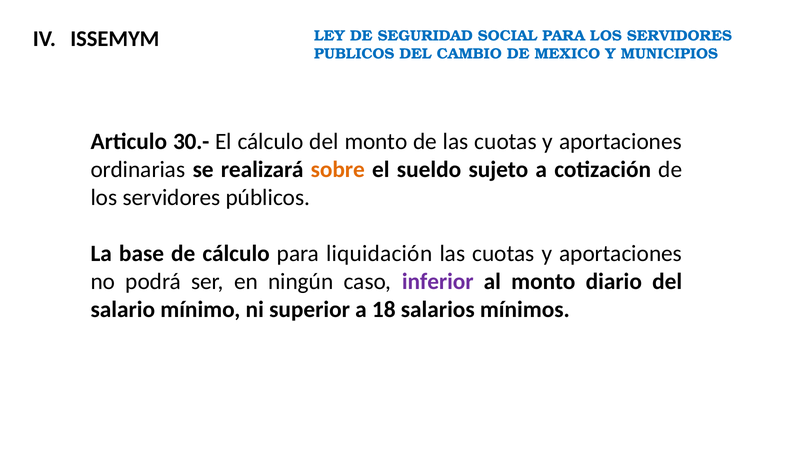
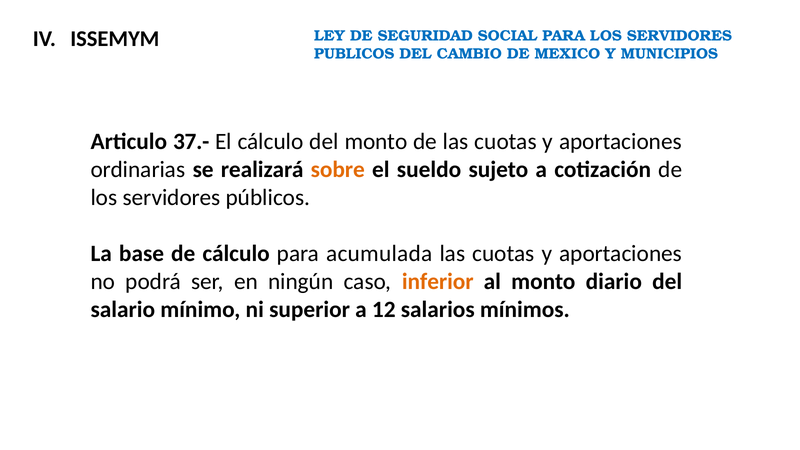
30.-: 30.- -> 37.-
liquidación: liquidación -> acumulada
inferior colour: purple -> orange
18: 18 -> 12
